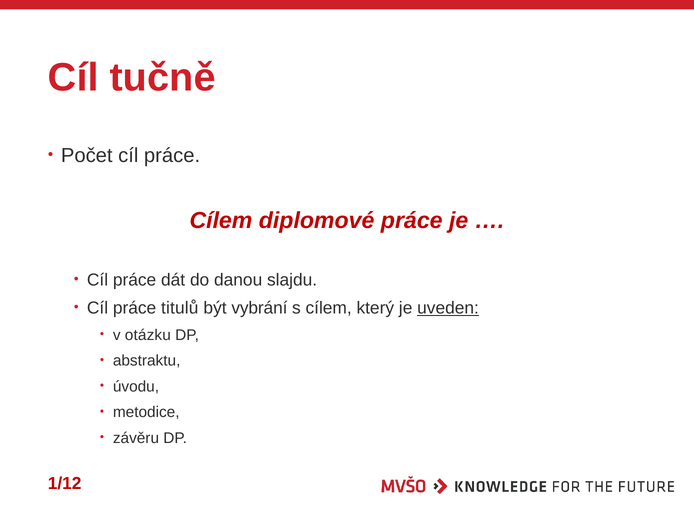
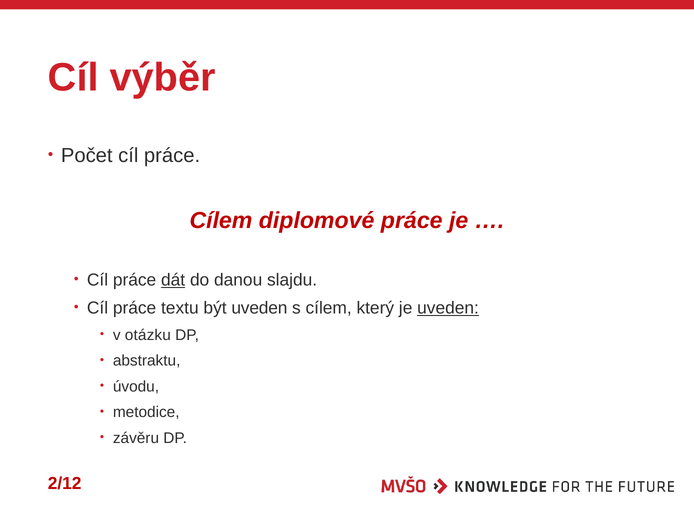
tučně: tučně -> výběr
dát underline: none -> present
titulů: titulů -> textu
být vybrání: vybrání -> uveden
1/12: 1/12 -> 2/12
